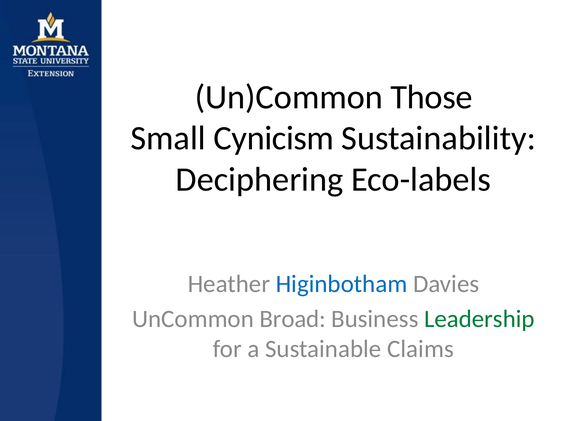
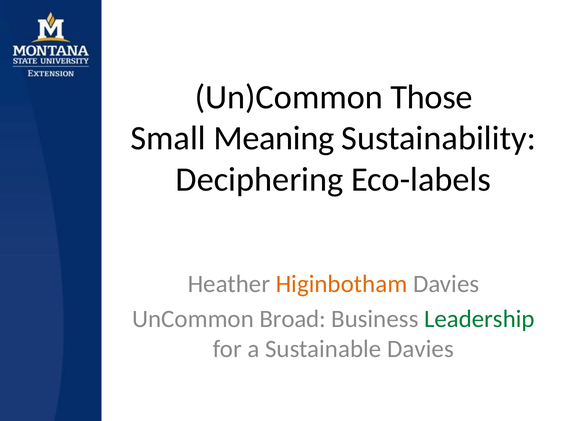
Cynicism: Cynicism -> Meaning
Higinbotham colour: blue -> orange
Sustainable Claims: Claims -> Davies
